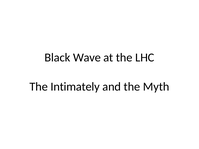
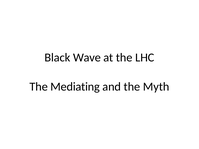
Intimately: Intimately -> Mediating
